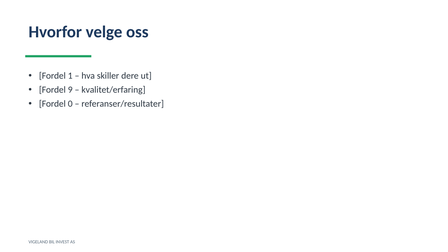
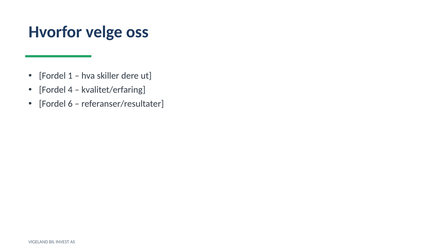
9: 9 -> 4
0: 0 -> 6
